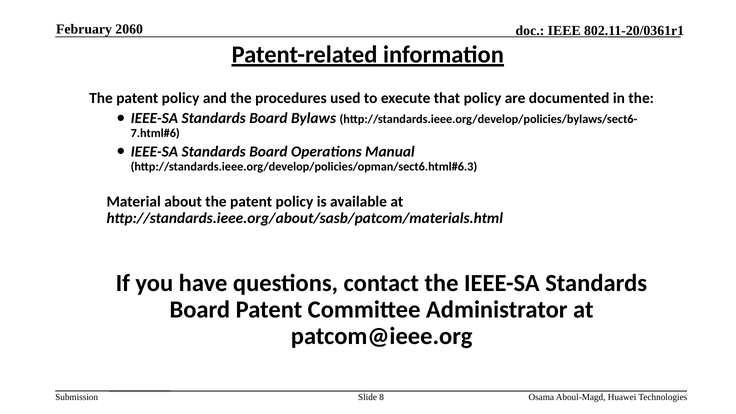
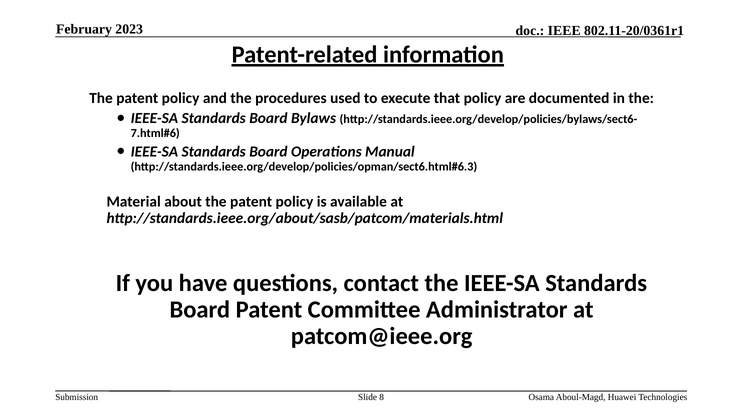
2060: 2060 -> 2023
